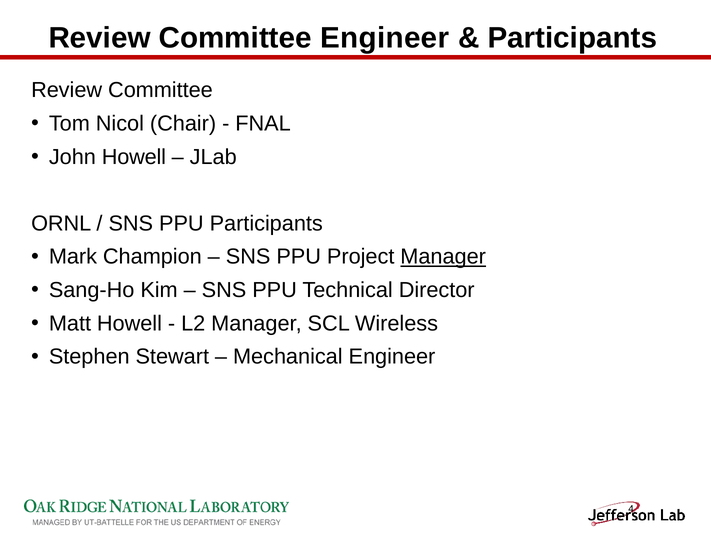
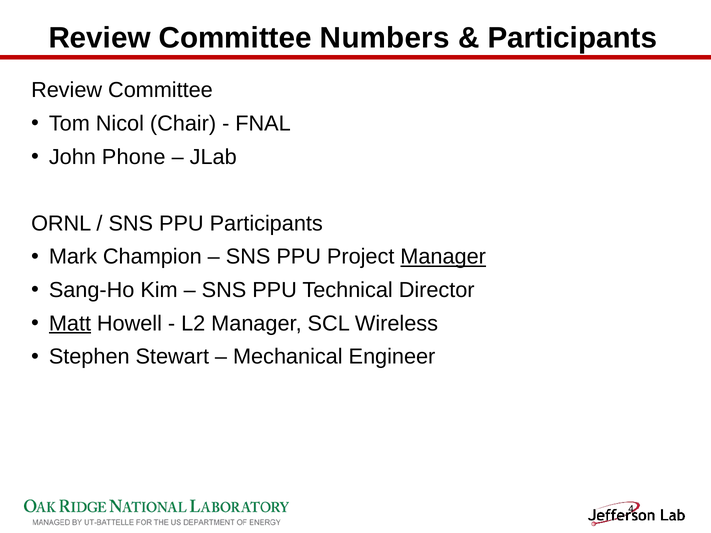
Committee Engineer: Engineer -> Numbers
John Howell: Howell -> Phone
Matt underline: none -> present
